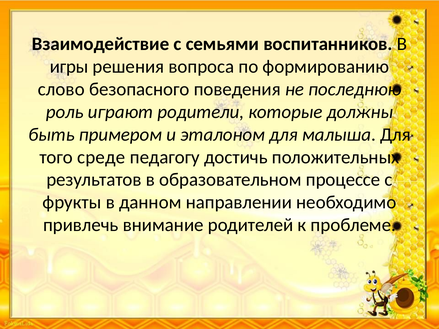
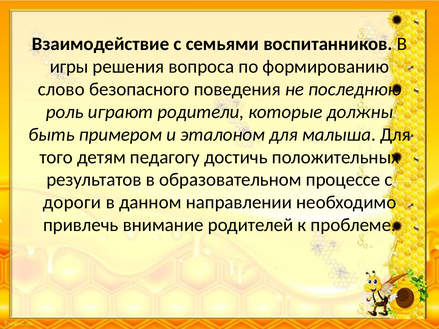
среде: среде -> детям
фрукты: фрукты -> дороги
